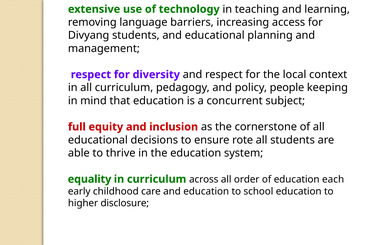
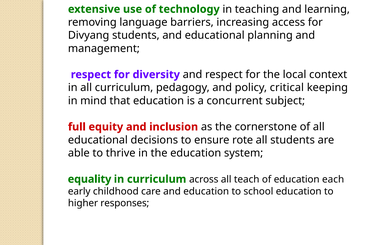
people: people -> critical
order: order -> teach
disclosure: disclosure -> responses
